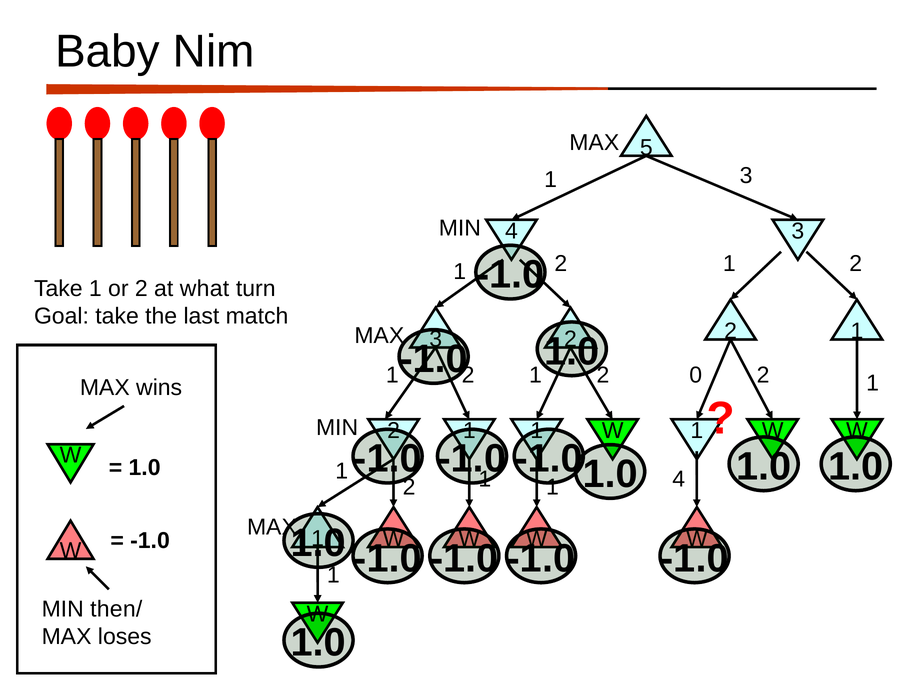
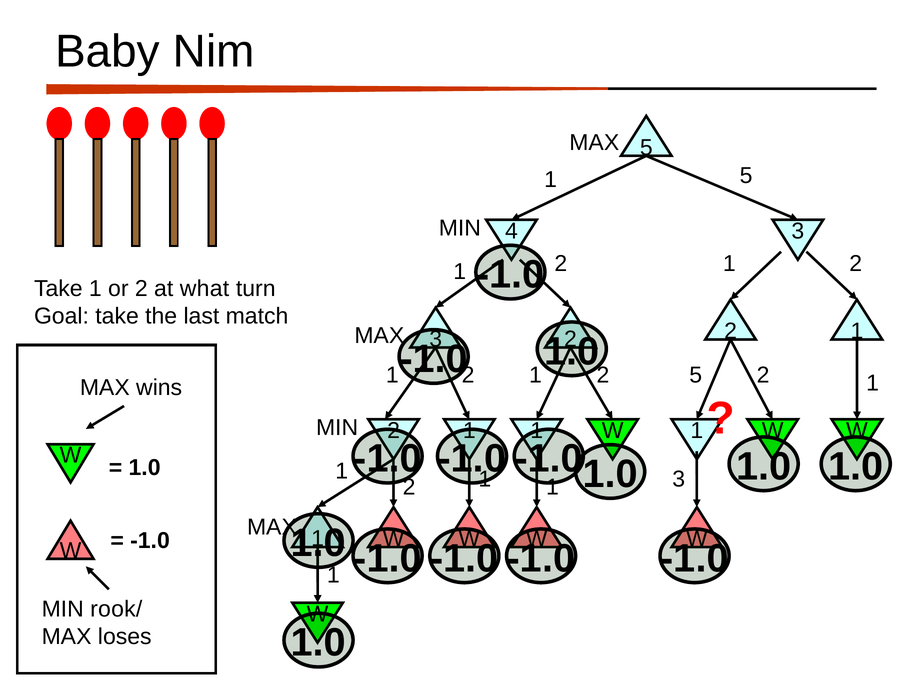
3 at (746, 176): 3 -> 5
0 at (696, 376): 0 -> 5
4 at (679, 480): 4 -> 3
then/: then/ -> rook/
